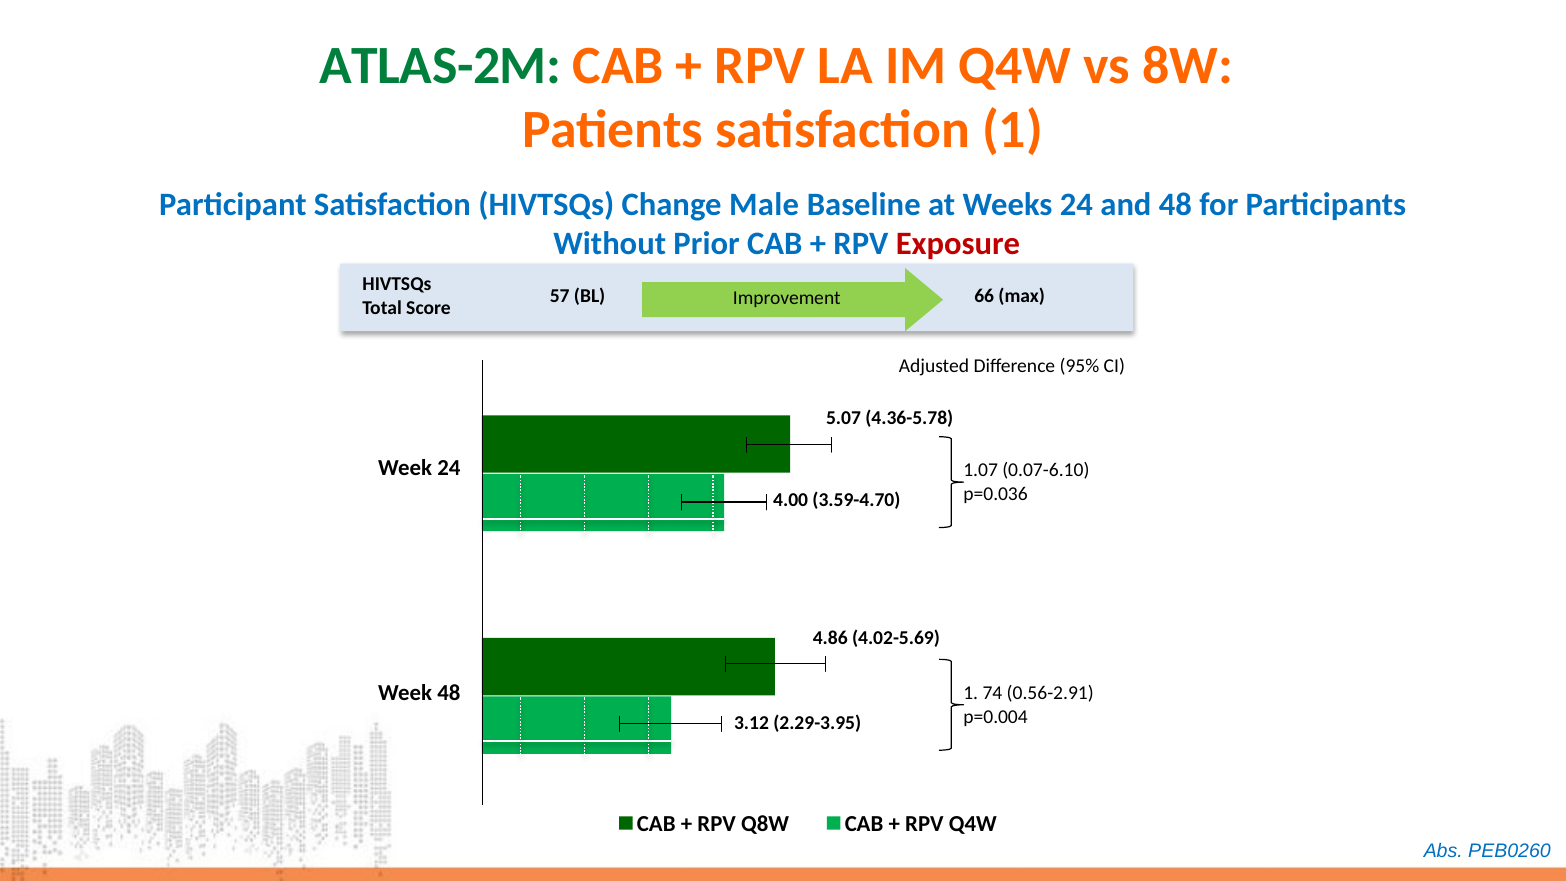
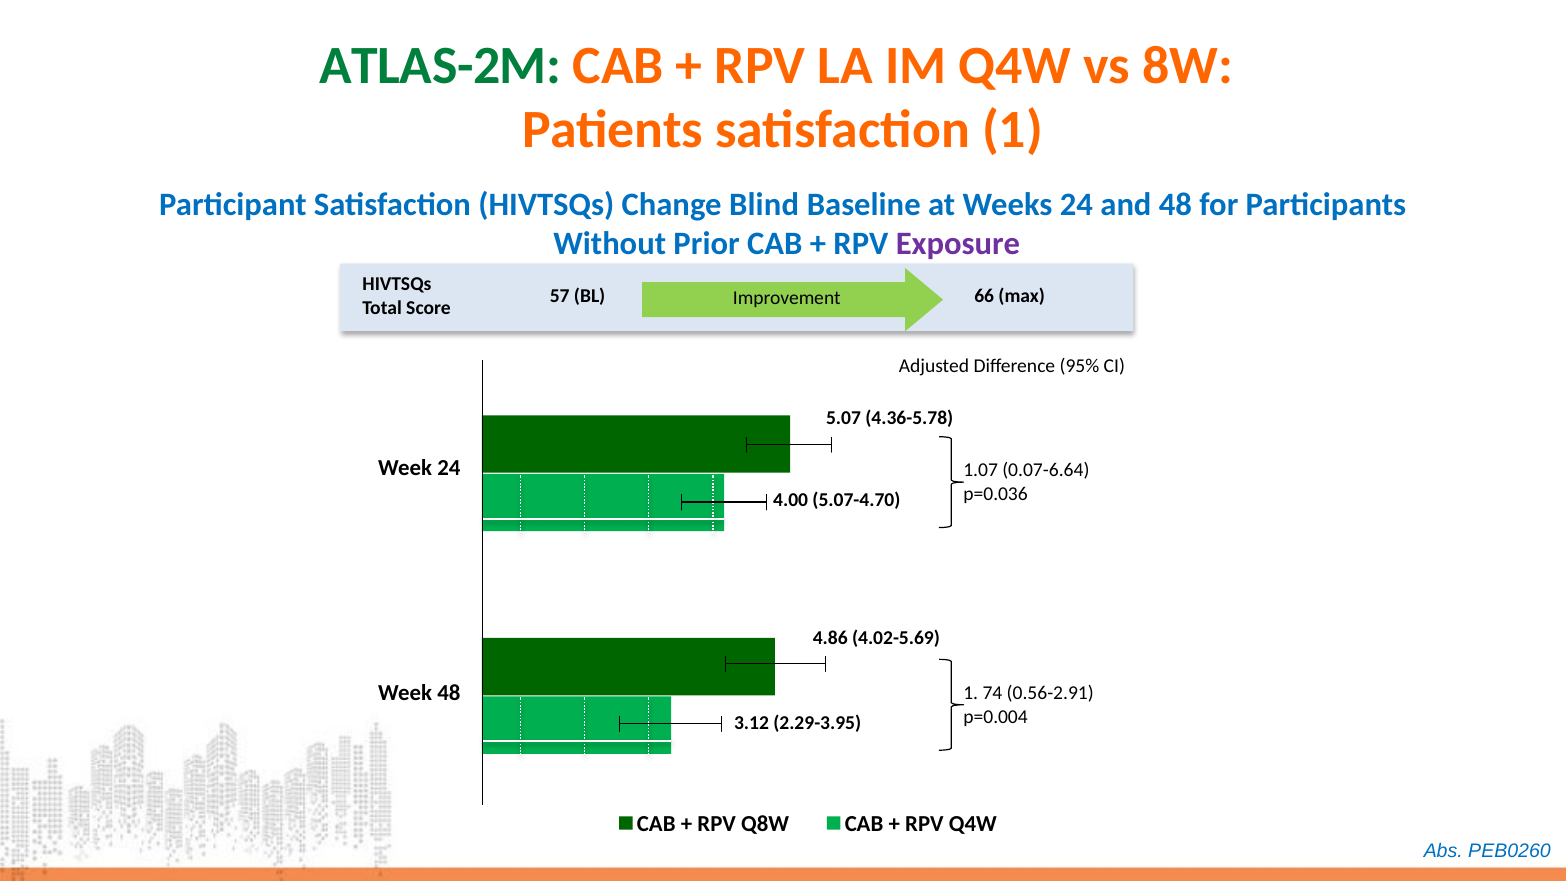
Male: Male -> Blind
Exposure colour: red -> purple
0.07-6.10: 0.07-6.10 -> 0.07-6.64
3.59-4.70: 3.59-4.70 -> 5.07-4.70
